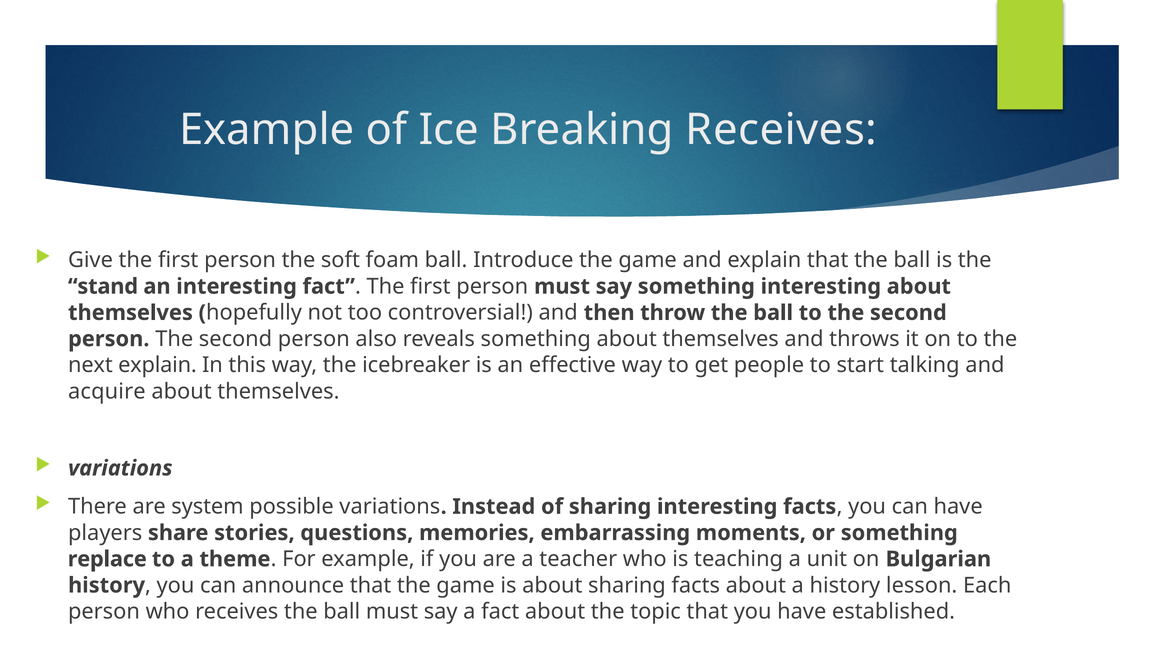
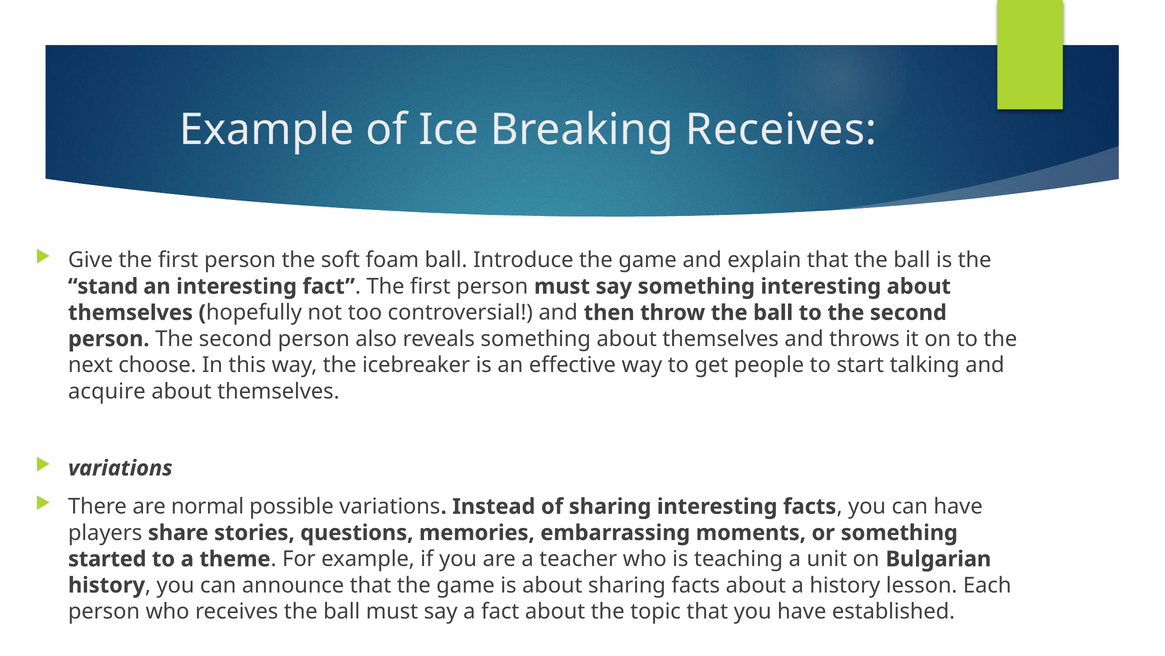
next explain: explain -> choose
system: system -> normal
replace: replace -> started
